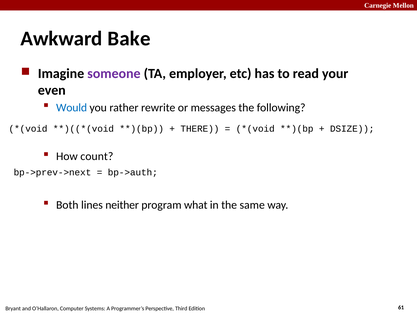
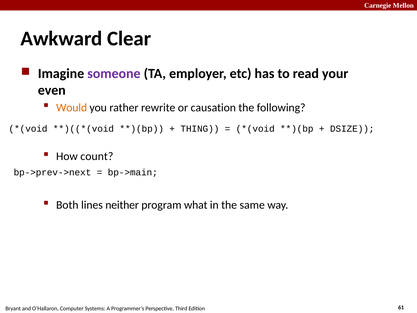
Bake: Bake -> Clear
Would colour: blue -> orange
messages: messages -> causation
THERE: THERE -> THING
bp->auth: bp->auth -> bp->main
